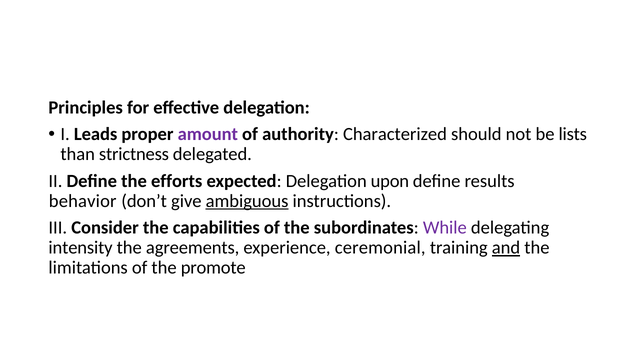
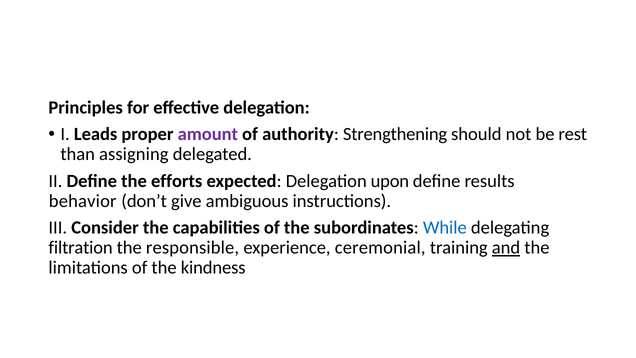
Characterized: Characterized -> Strengthening
lists: lists -> rest
strictness: strictness -> assigning
ambiguous underline: present -> none
While colour: purple -> blue
intensity: intensity -> filtration
agreements: agreements -> responsible
promote: promote -> kindness
